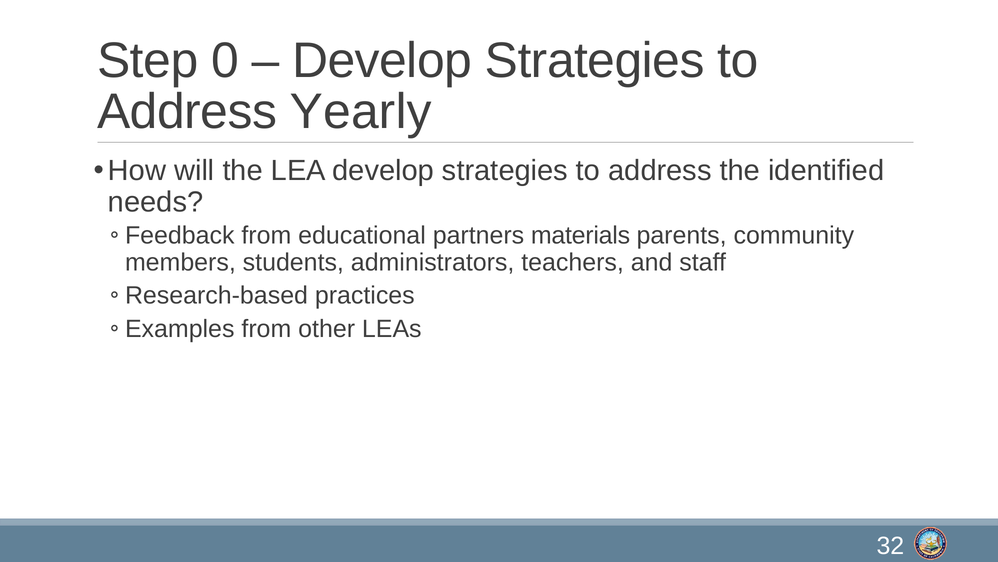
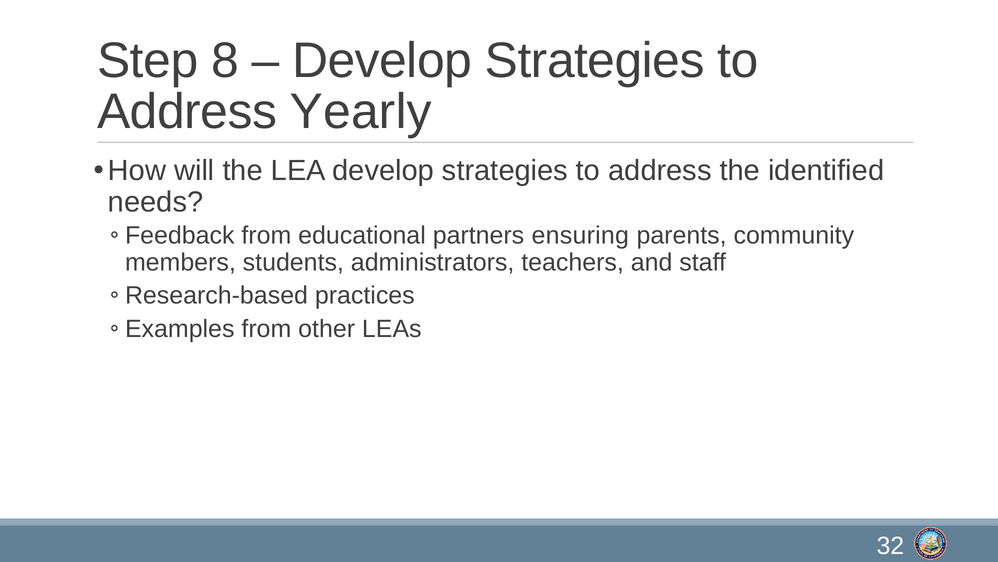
0: 0 -> 8
materials: materials -> ensuring
